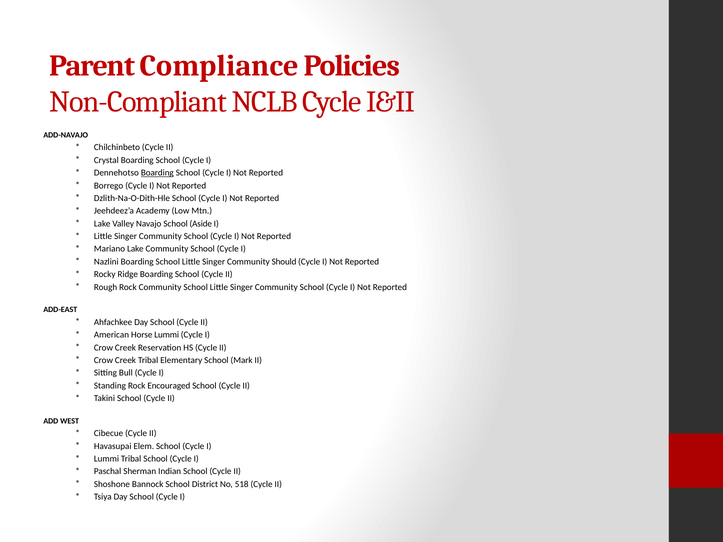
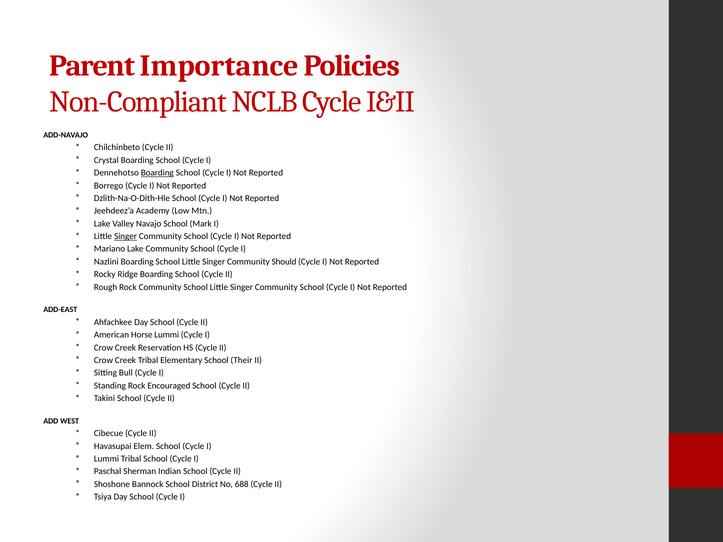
Compliance: Compliance -> Importance
Aside: Aside -> Mark
Singer at (126, 236) underline: none -> present
Mark: Mark -> Their
518: 518 -> 688
